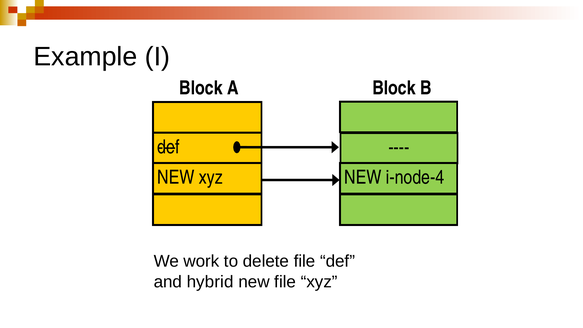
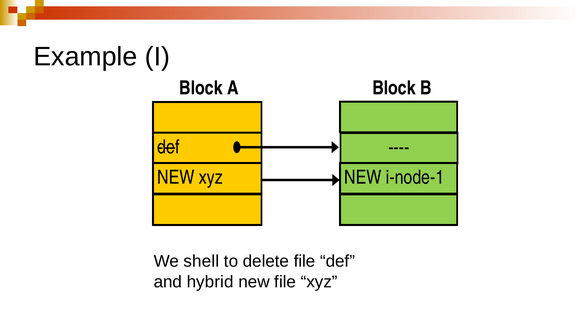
i-node-4: i-node-4 -> i-node-1
work: work -> shell
